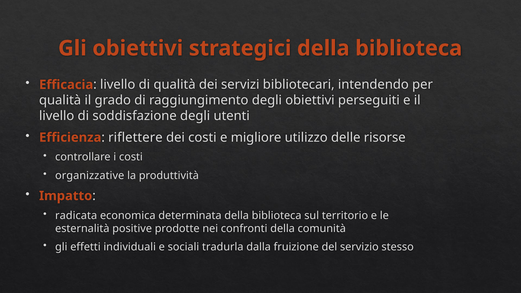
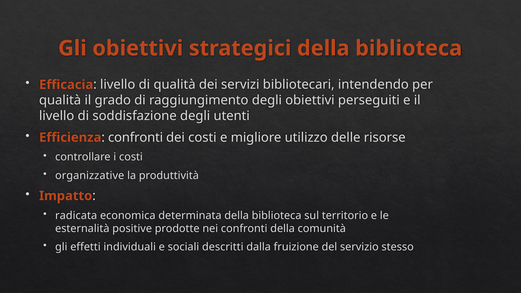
riflettere at (135, 137): riflettere -> confronti
tradurla: tradurla -> descritti
